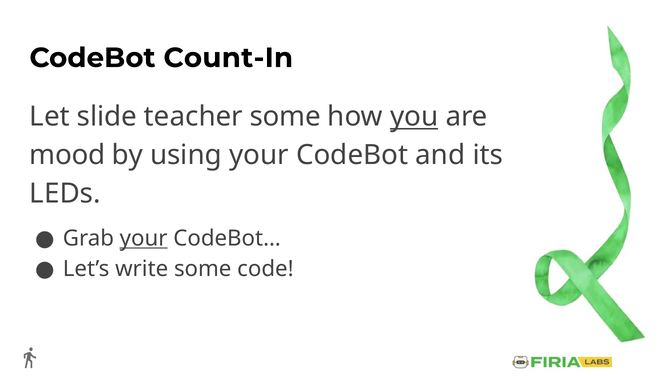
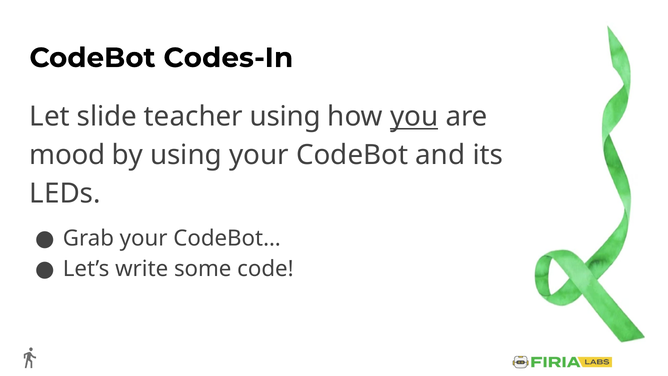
Count-In: Count-In -> Codes-In
teacher some: some -> using
your at (144, 238) underline: present -> none
